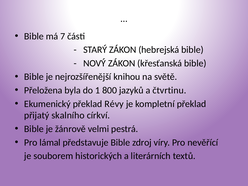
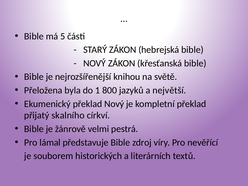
7: 7 -> 5
čtvrtinu: čtvrtinu -> největší
překlad Révy: Révy -> Nový
